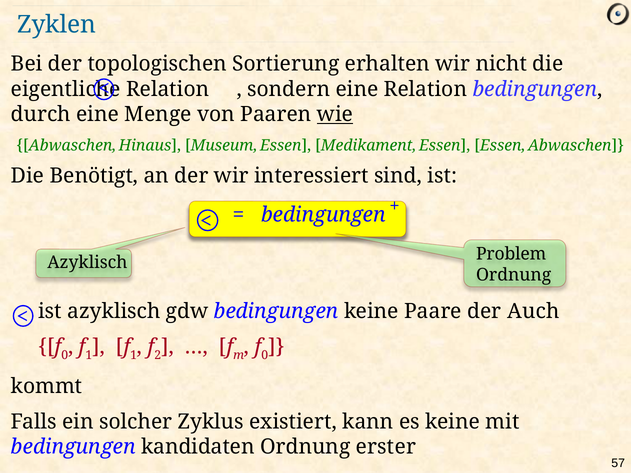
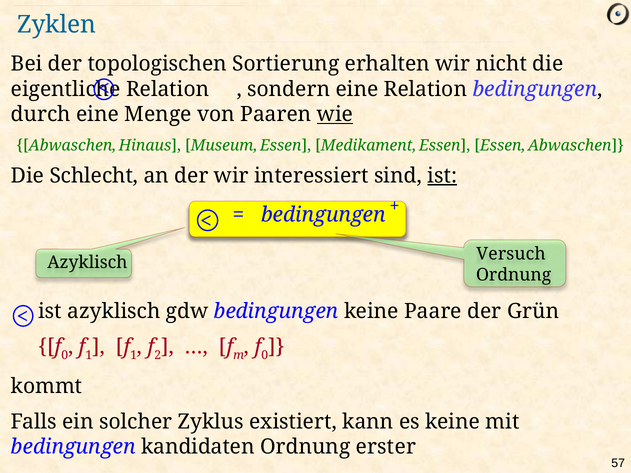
Benötigt: Benötigt -> Schlecht
ist at (442, 176) underline: none -> present
Problem: Problem -> Versuch
Auch: Auch -> Grün
